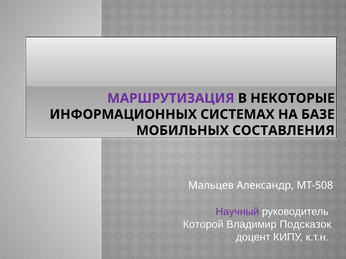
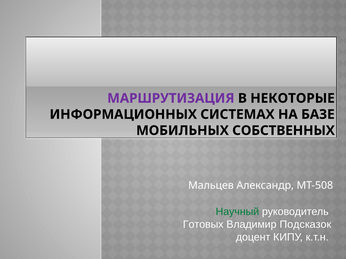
СОСТАВЛЕНИЯ: СОСТАВЛЕНИЯ -> СОБСТВЕННЫХ
Научный colour: purple -> green
Которой: Которой -> Готовых
